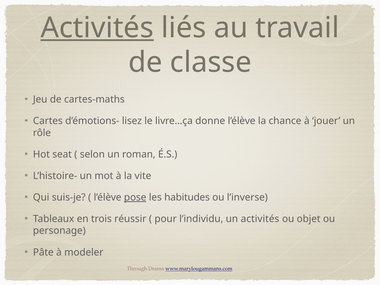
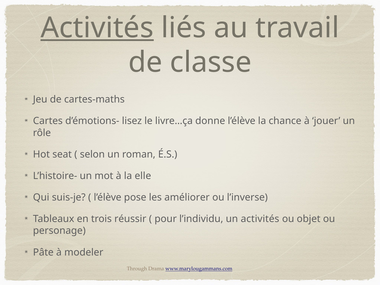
vite: vite -> elle
pose underline: present -> none
habitudes: habitudes -> améliorer
